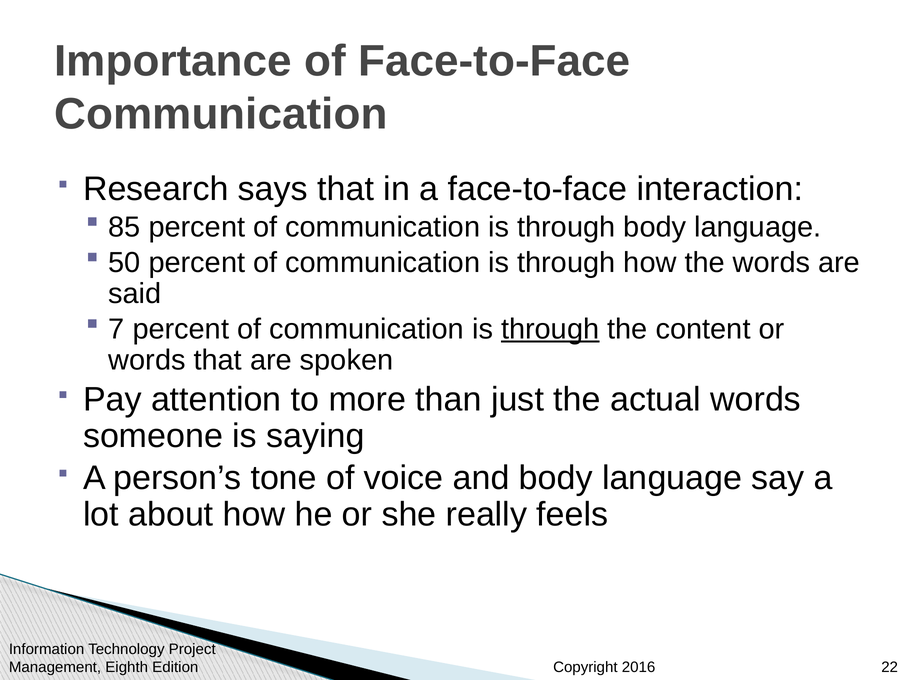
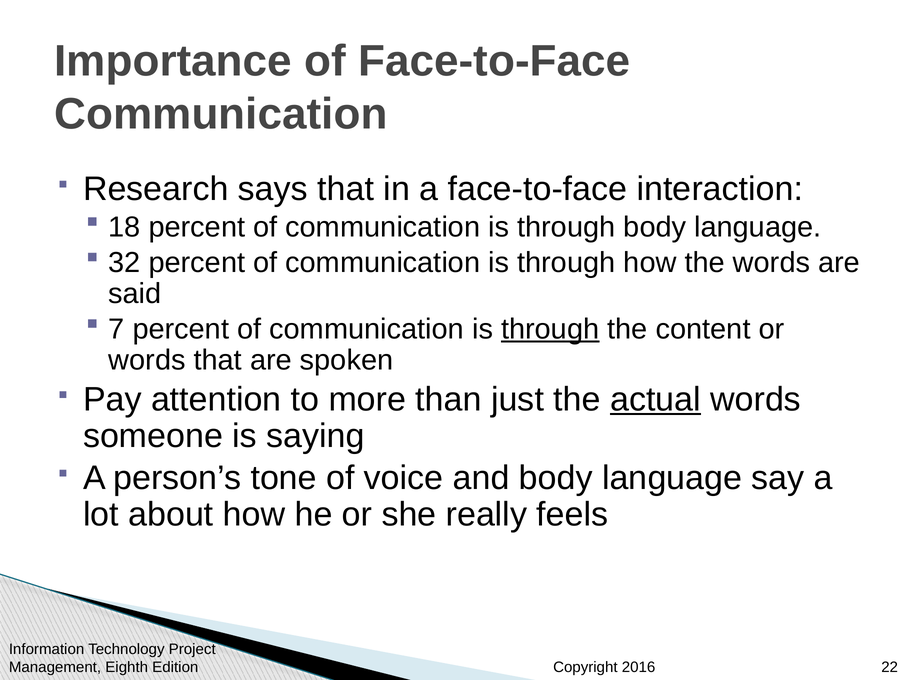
85: 85 -> 18
50: 50 -> 32
actual underline: none -> present
